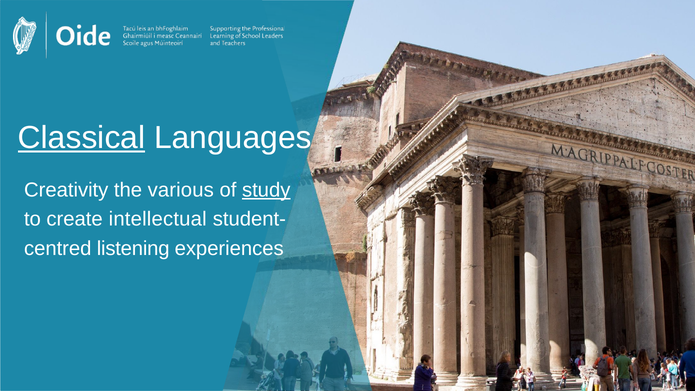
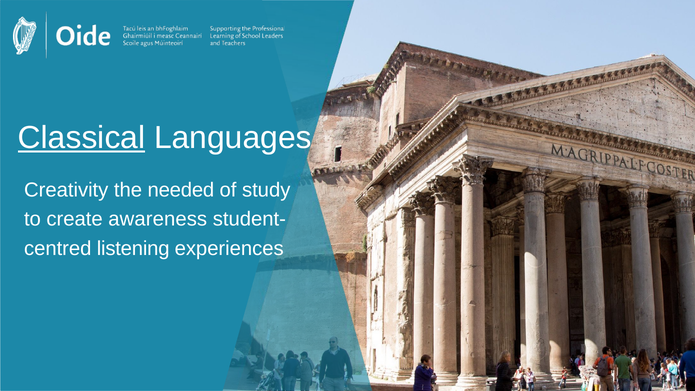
various: various -> needed
study underline: present -> none
intellectual: intellectual -> awareness
